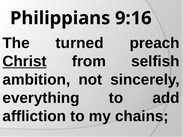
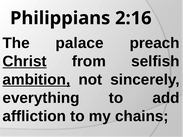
9:16: 9:16 -> 2:16
turned: turned -> palace
ambition underline: none -> present
